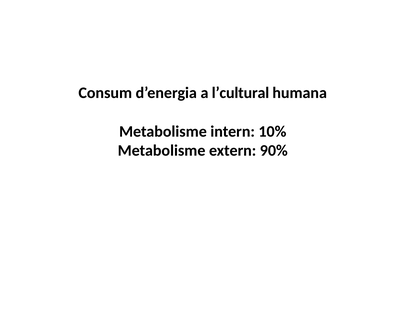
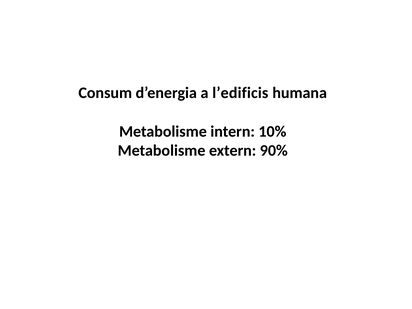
l’cultural: l’cultural -> l’edificis
